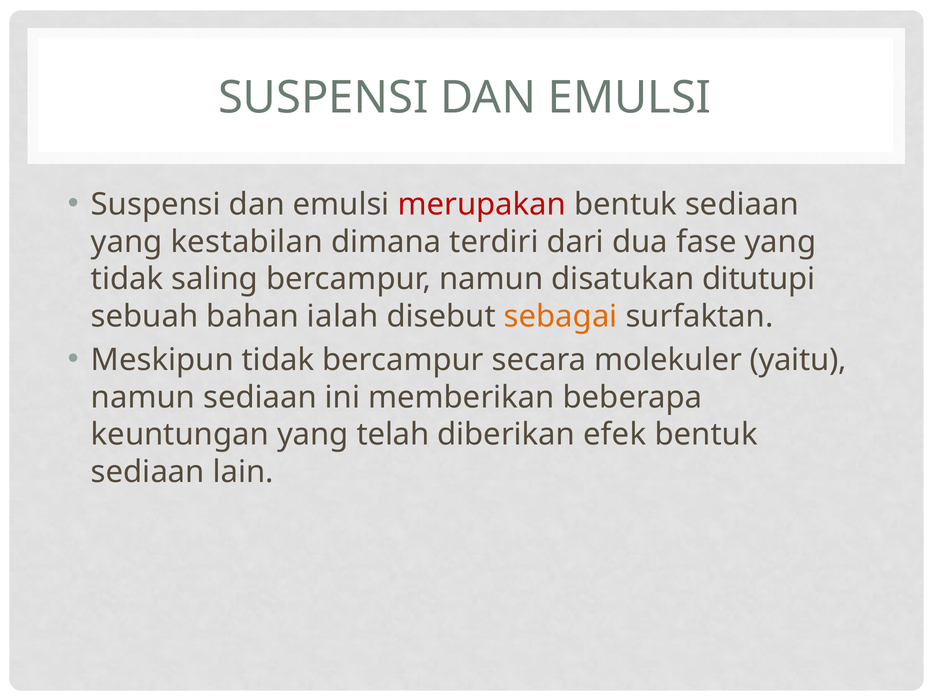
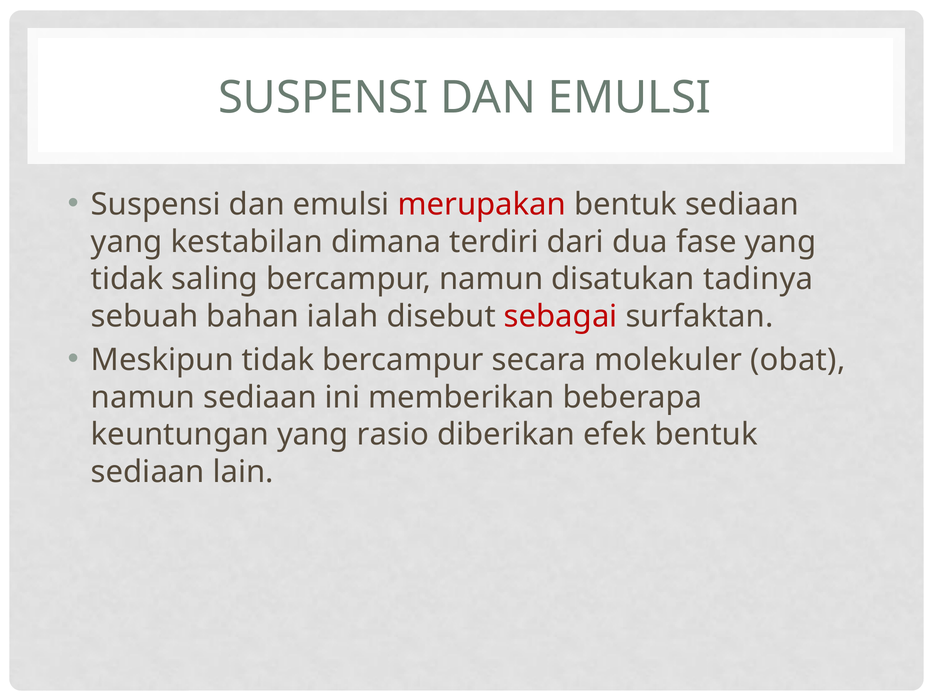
ditutupi: ditutupi -> tadinya
sebagai colour: orange -> red
yaitu: yaitu -> obat
telah: telah -> rasio
